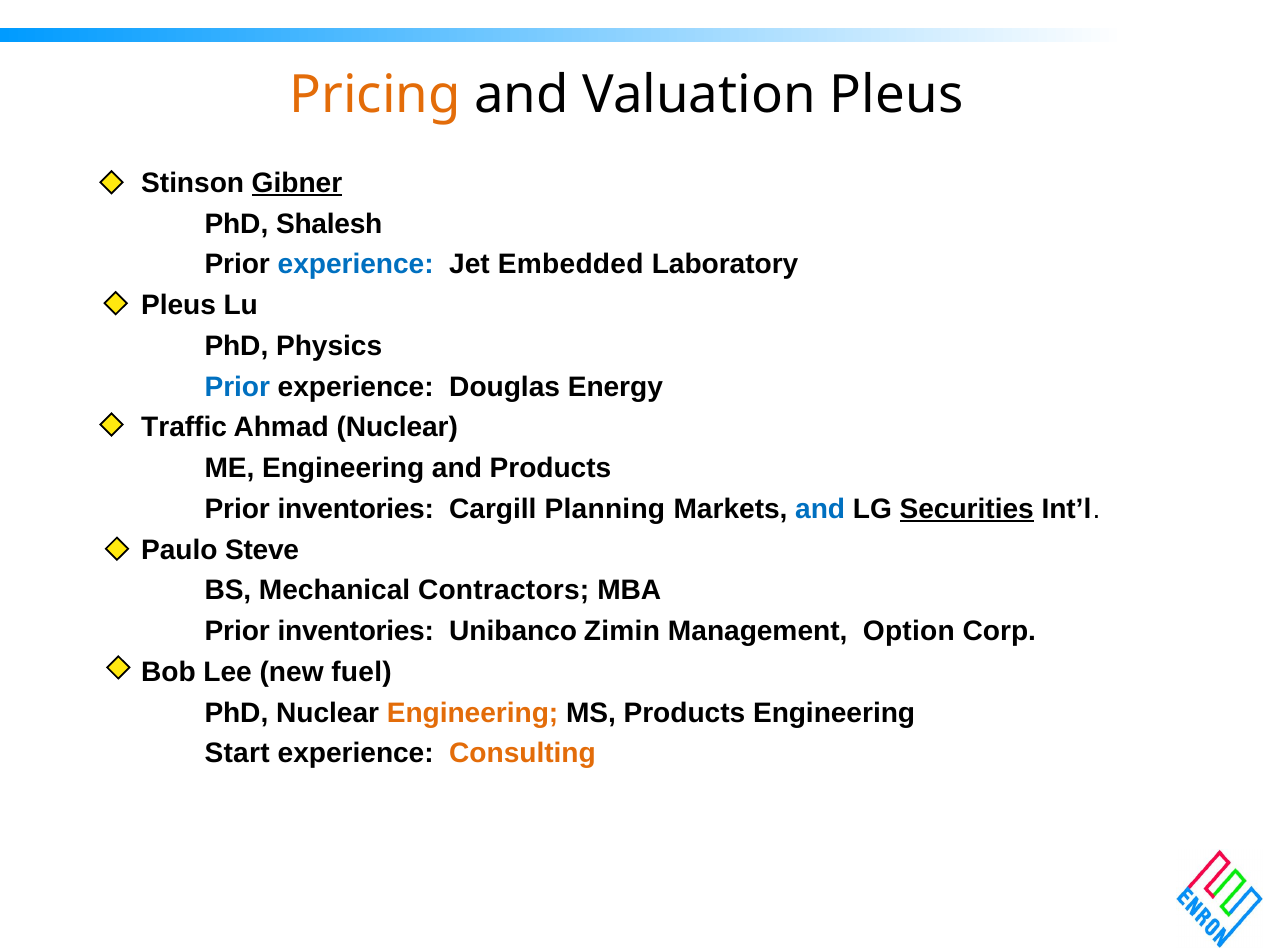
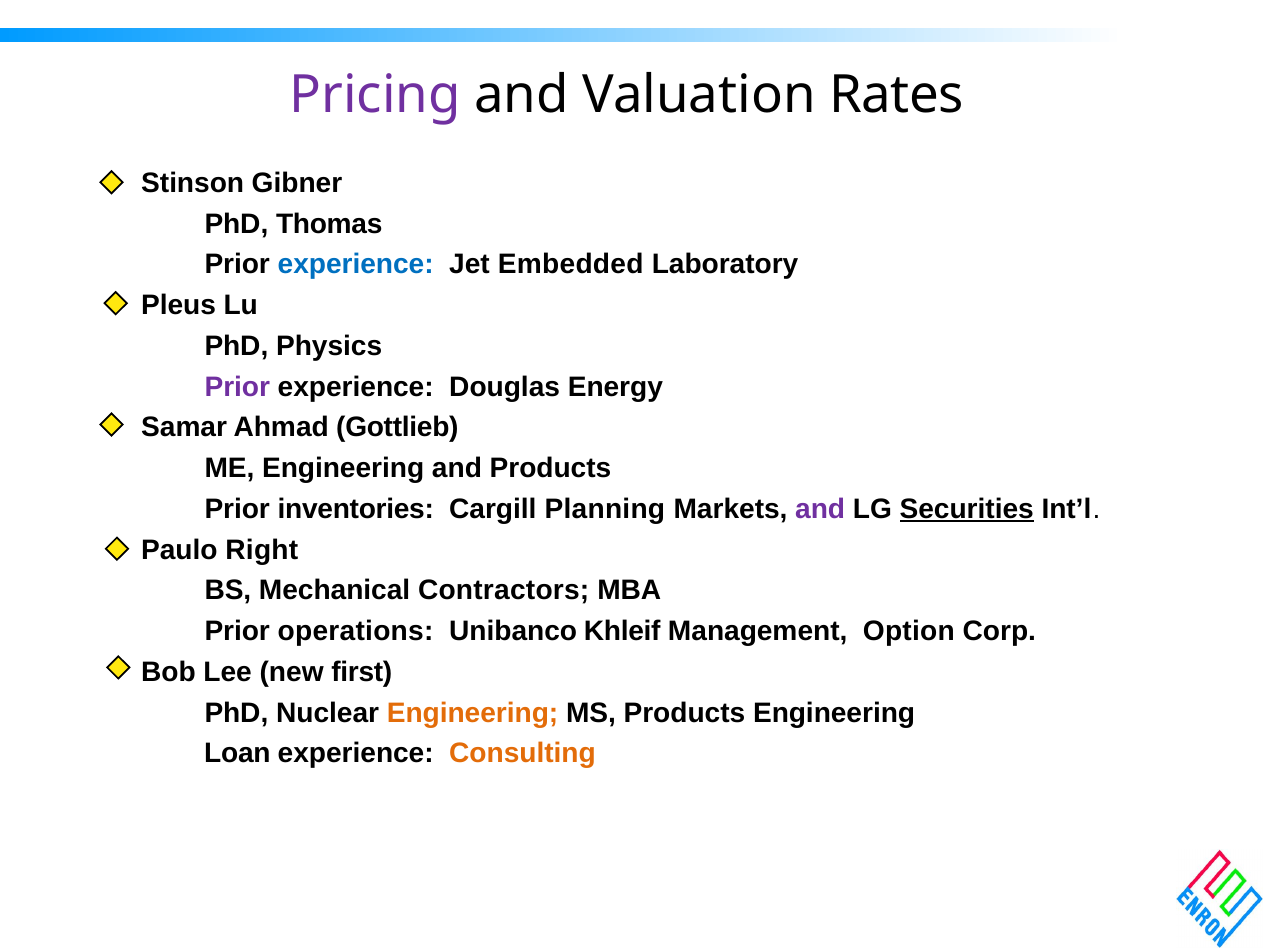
Pricing colour: orange -> purple
Valuation Pleus: Pleus -> Rates
Gibner underline: present -> none
Shalesh: Shalesh -> Thomas
Prior at (237, 387) colour: blue -> purple
Traffic: Traffic -> Samar
Ahmad Nuclear: Nuclear -> Gottlieb
and at (820, 509) colour: blue -> purple
Steve: Steve -> Right
inventories at (356, 631): inventories -> operations
Zimin: Zimin -> Khleif
fuel: fuel -> first
Start: Start -> Loan
